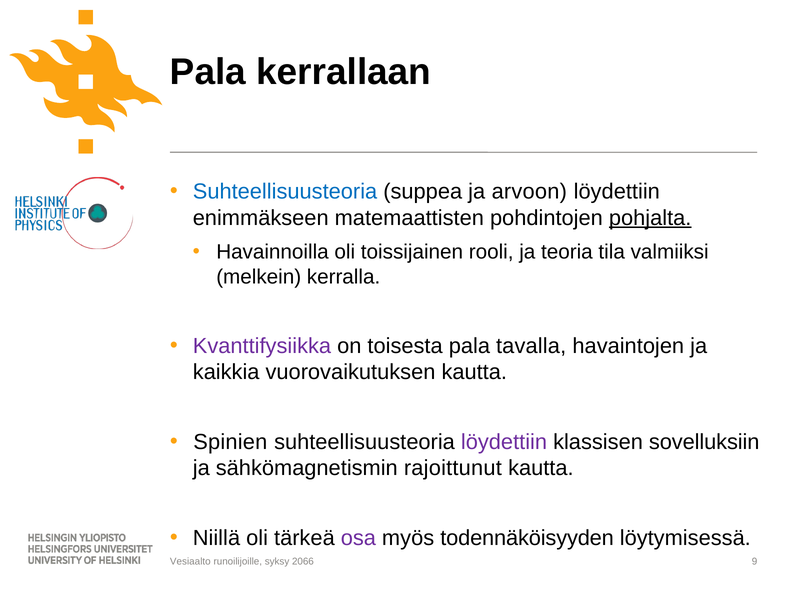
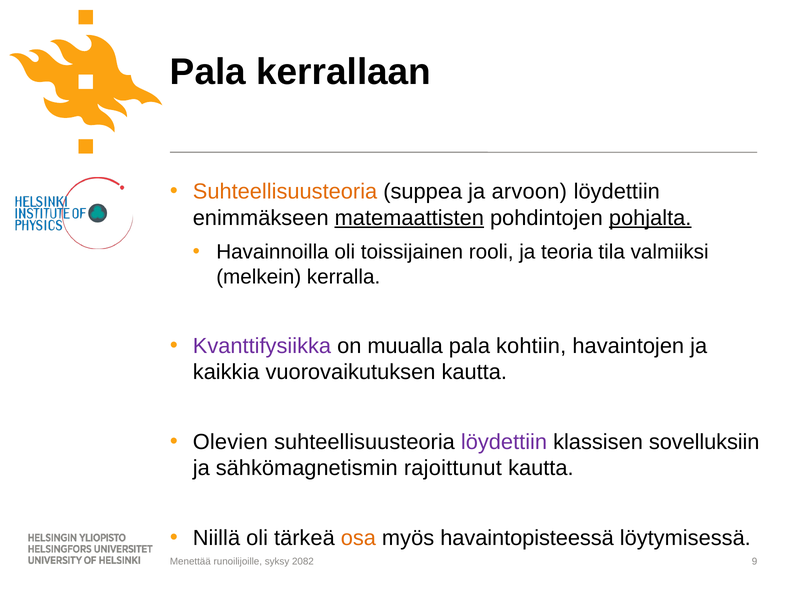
Suhteellisuusteoria at (285, 192) colour: blue -> orange
matemaattisten underline: none -> present
toisesta: toisesta -> muualla
tavalla: tavalla -> kohtiin
Spinien: Spinien -> Olevien
osa colour: purple -> orange
todennäköisyyden: todennäköisyyden -> havaintopisteessä
Vesiaalto: Vesiaalto -> Menettää
2066: 2066 -> 2082
